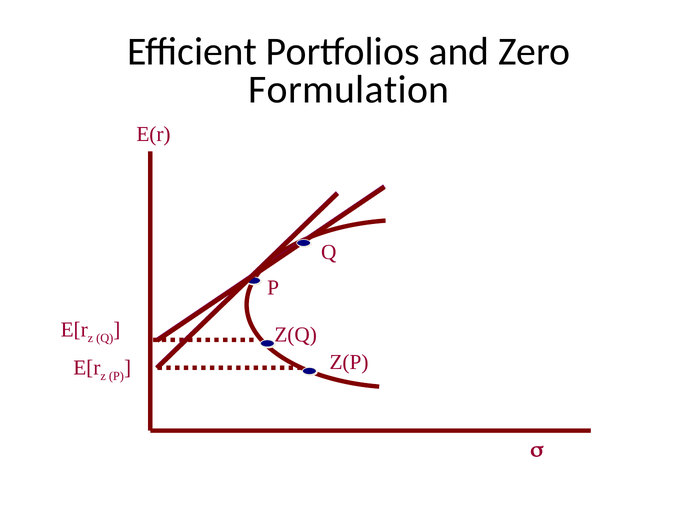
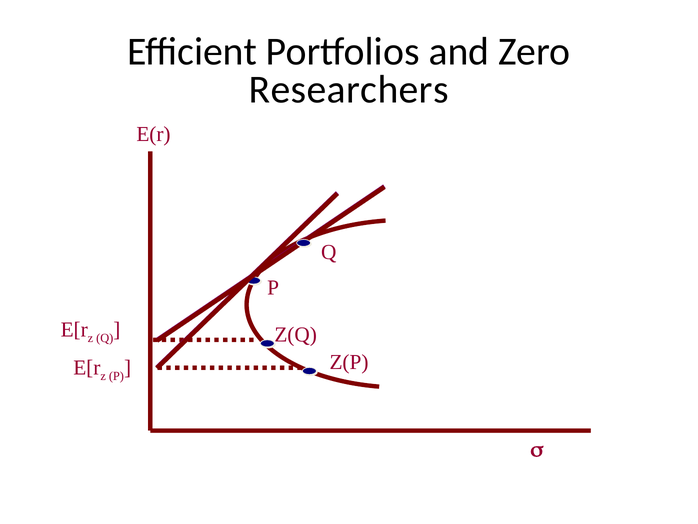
Formulation: Formulation -> Researchers
